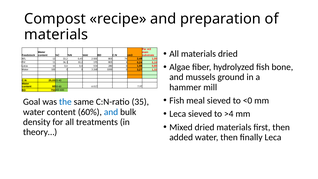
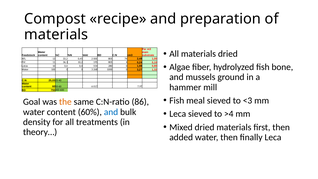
<0: <0 -> <3
the colour: blue -> orange
35: 35 -> 86
